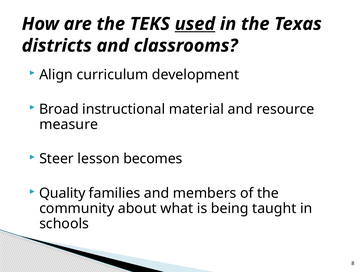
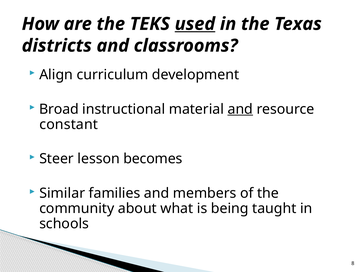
and at (240, 109) underline: none -> present
measure: measure -> constant
Quality: Quality -> Similar
